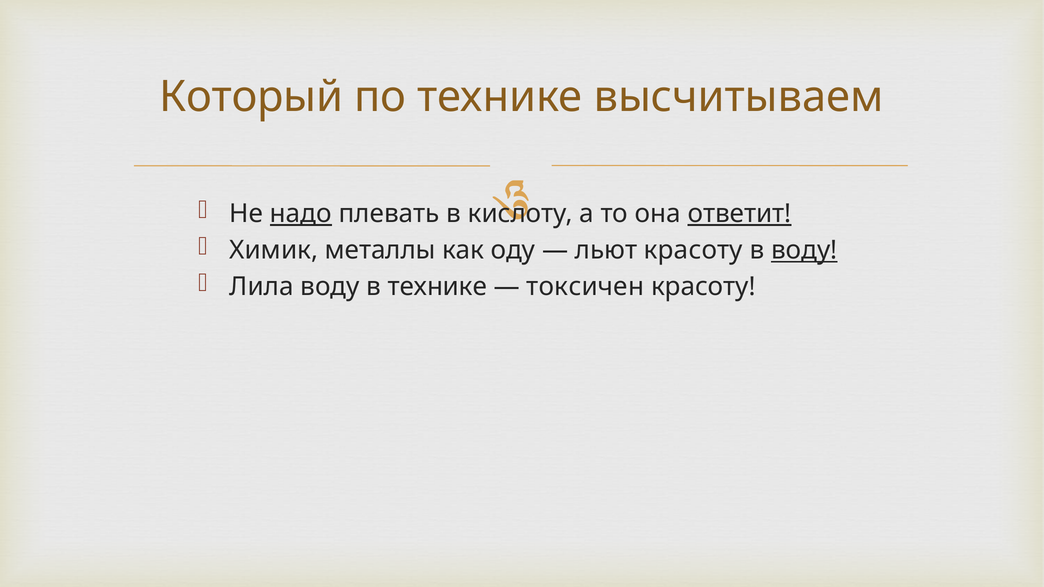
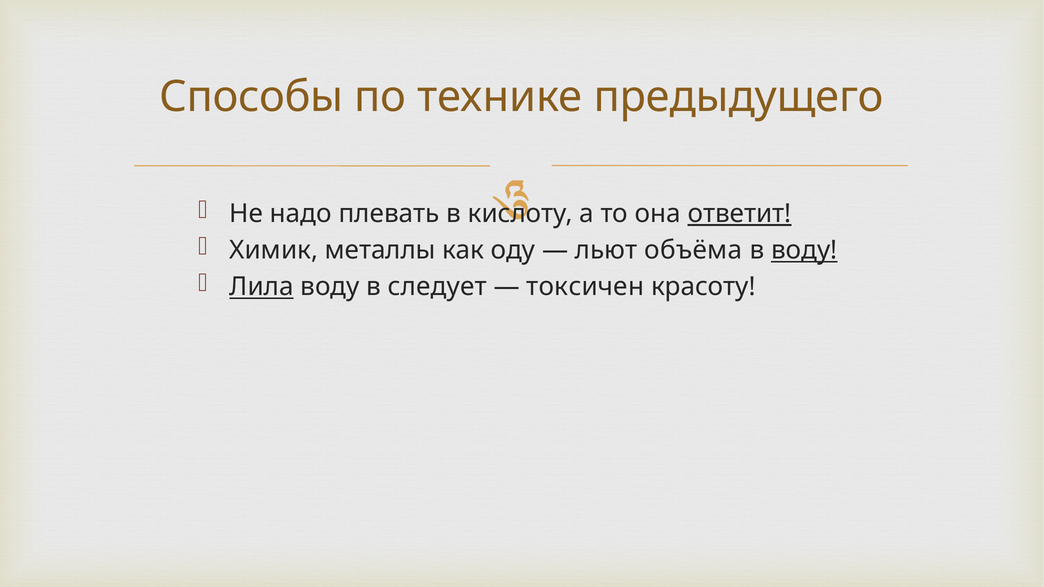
Который: Который -> Способы
высчитываем: высчитываем -> предыдущего
надо underline: present -> none
льют красоту: красоту -> объёма
Лила underline: none -> present
в технике: технике -> следует
